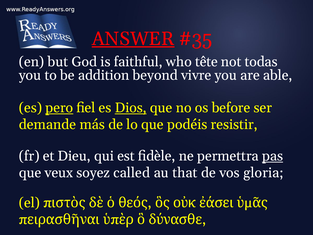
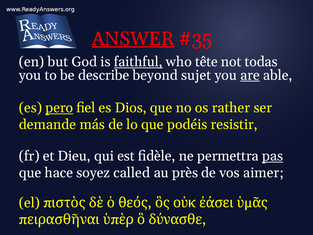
faithful underline: none -> present
addition: addition -> describe
vivre: vivre -> sujet
are underline: none -> present
Dios underline: present -> none
before: before -> rather
veux: veux -> hace
that: that -> près
gloria: gloria -> aimer
